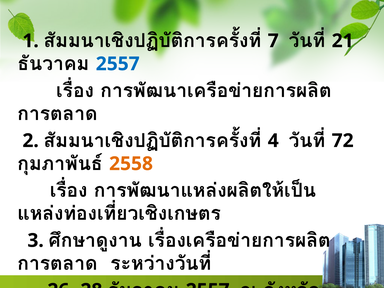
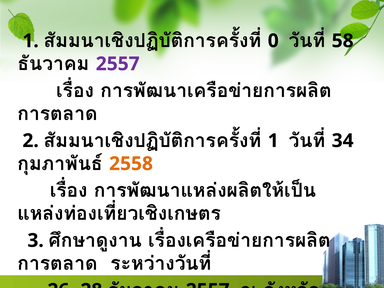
7: 7 -> 0
21: 21 -> 58
2557 at (118, 64) colour: blue -> purple
4 at (273, 141): 4 -> 1
72: 72 -> 34
